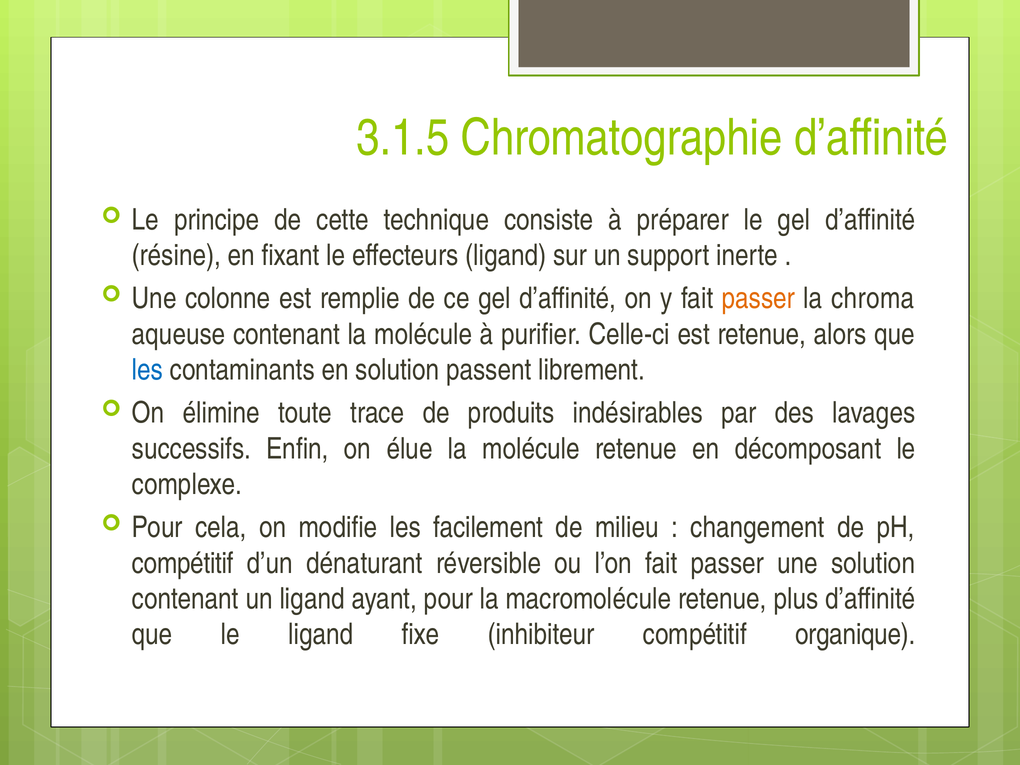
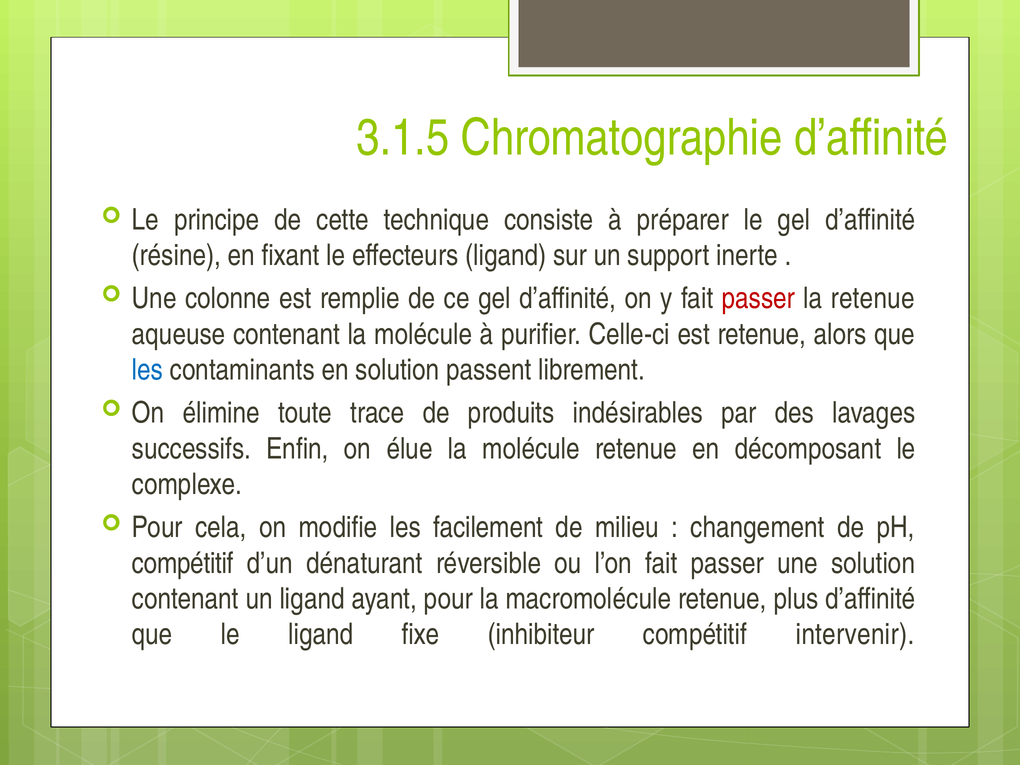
passer at (758, 299) colour: orange -> red
la chroma: chroma -> retenue
organique: organique -> intervenir
